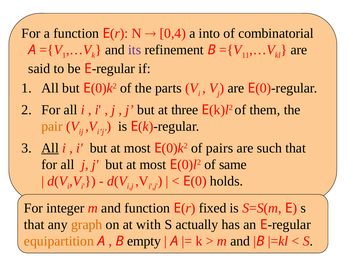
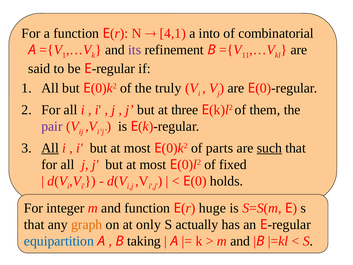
0,4: 0,4 -> 4,1
parts: parts -> truly
pair colour: orange -> purple
pairs: pairs -> parts
such underline: none -> present
same: same -> fixed
fixed: fixed -> huge
with: with -> only
equipartition colour: orange -> blue
empty: empty -> taking
